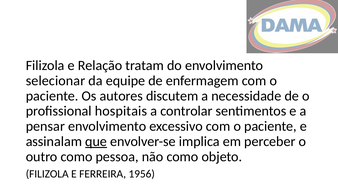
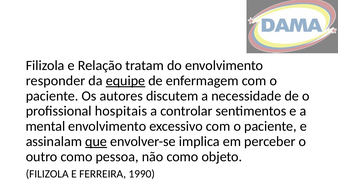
selecionar: selecionar -> responder
equipe underline: none -> present
pensar: pensar -> mental
1956: 1956 -> 1990
